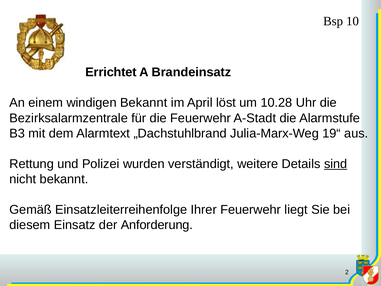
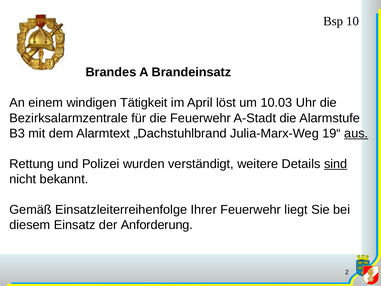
Errichtet: Errichtet -> Brandes
windigen Bekannt: Bekannt -> Tätigkeit
10.28: 10.28 -> 10.03
aus underline: none -> present
